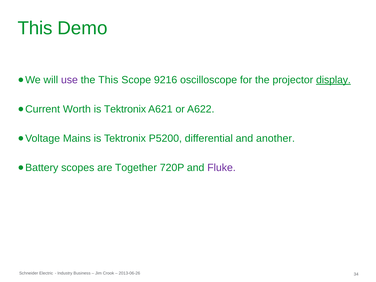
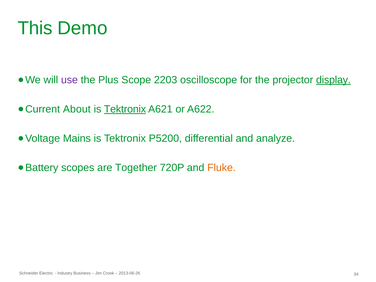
the This: This -> Plus
9216: 9216 -> 2203
Worth: Worth -> About
Tektronix at (125, 109) underline: none -> present
another: another -> analyze
Fluke colour: purple -> orange
